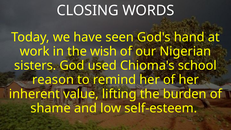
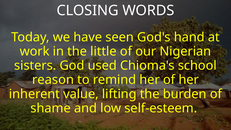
wish: wish -> little
